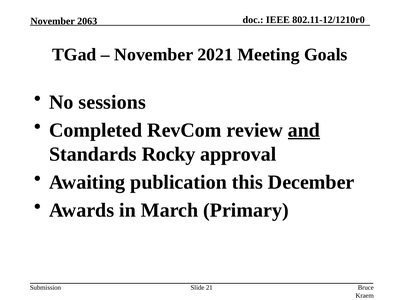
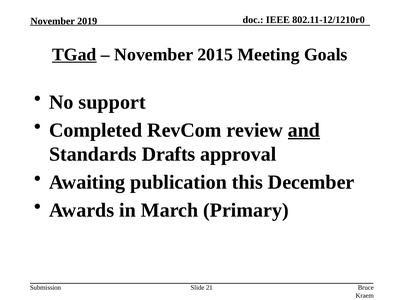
2063: 2063 -> 2019
TGad underline: none -> present
2021: 2021 -> 2015
sessions: sessions -> support
Rocky: Rocky -> Drafts
